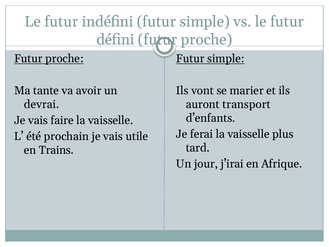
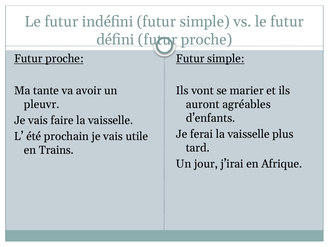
devrai: devrai -> pleuvr
transport: transport -> agréables
